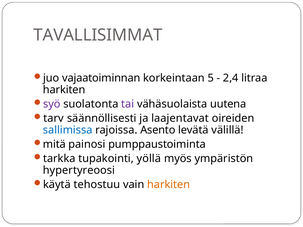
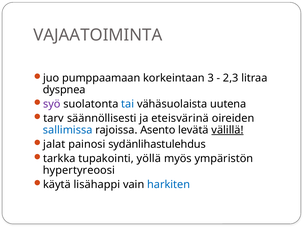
TAVALLISIMMAT: TAVALLISIMMAT -> VAJAATOIMINTA
vajaatoiminnan: vajaatoiminnan -> pumppaamaan
5: 5 -> 3
2,4: 2,4 -> 2,3
harkiten at (64, 90): harkiten -> dyspnea
tai colour: purple -> blue
laajentavat: laajentavat -> eteisvärinä
välillä underline: none -> present
mitä: mitä -> jalat
pumppaustoiminta: pumppaustoiminta -> sydänlihastulehdus
tehostuu: tehostuu -> lisähappi
harkiten at (169, 185) colour: orange -> blue
